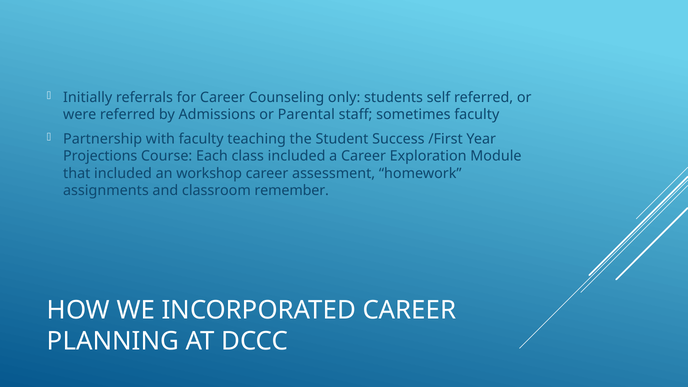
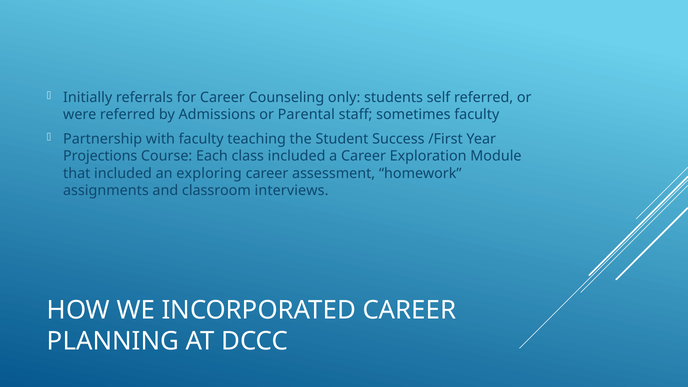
workshop: workshop -> exploring
remember: remember -> interviews
